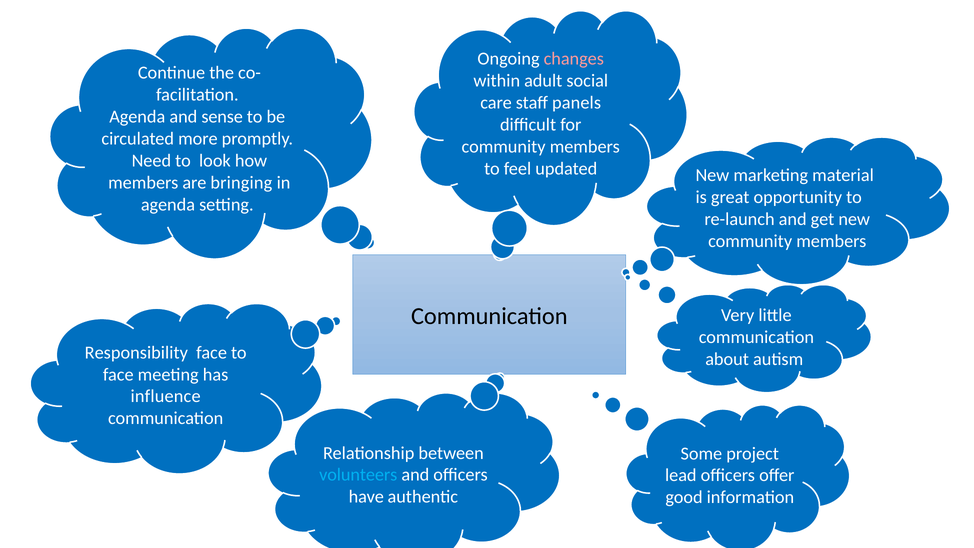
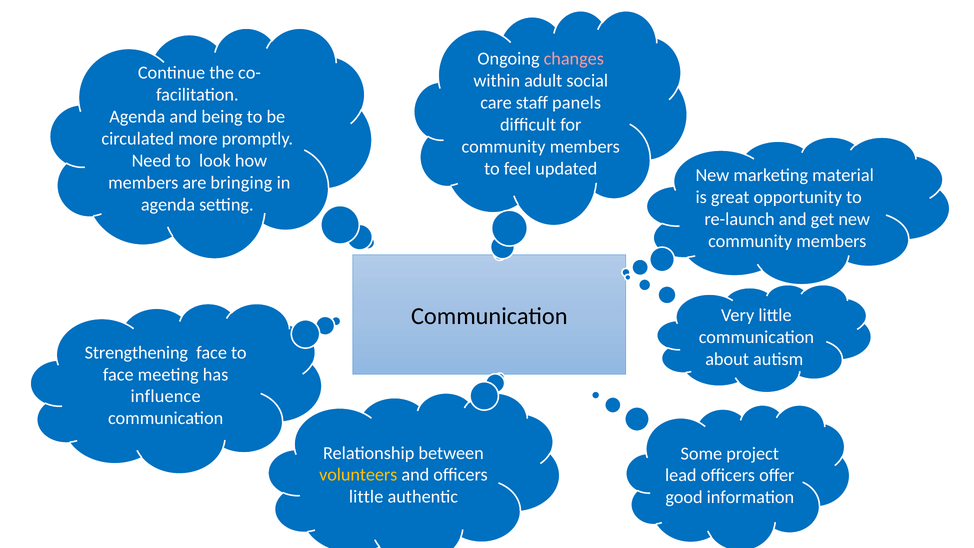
sense: sense -> being
Responsibility: Responsibility -> Strengthening
volunteers colour: light blue -> yellow
have at (366, 497): have -> little
